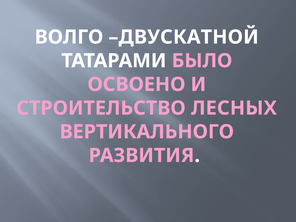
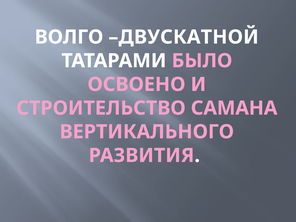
ЛЕСНЫХ: ЛЕСНЫХ -> САМАНА
